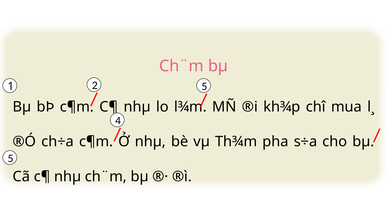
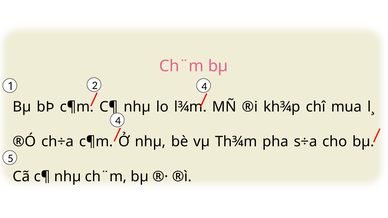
2 5: 5 -> 4
